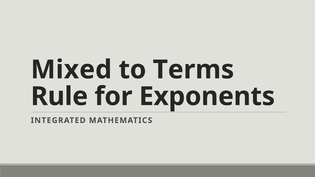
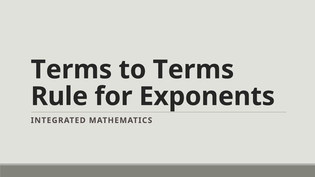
Mixed at (71, 70): Mixed -> Terms
